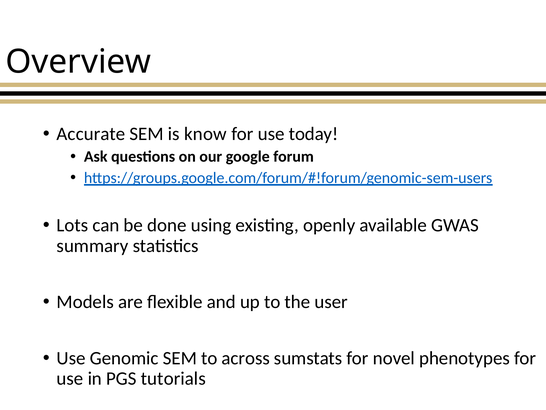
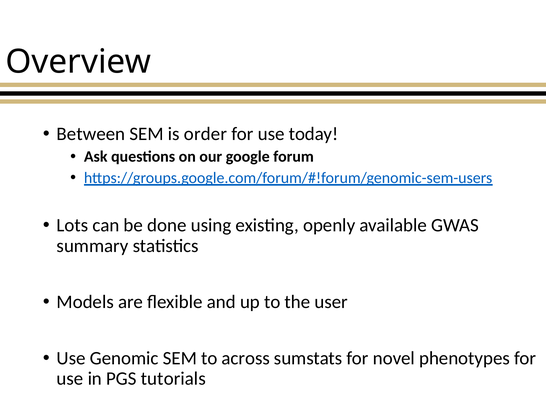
Accurate: Accurate -> Between
know: know -> order
